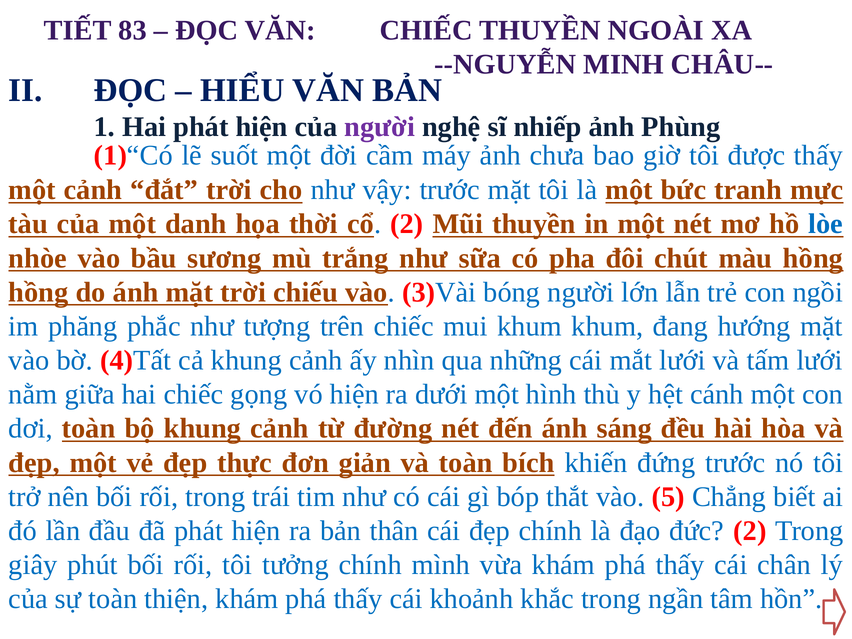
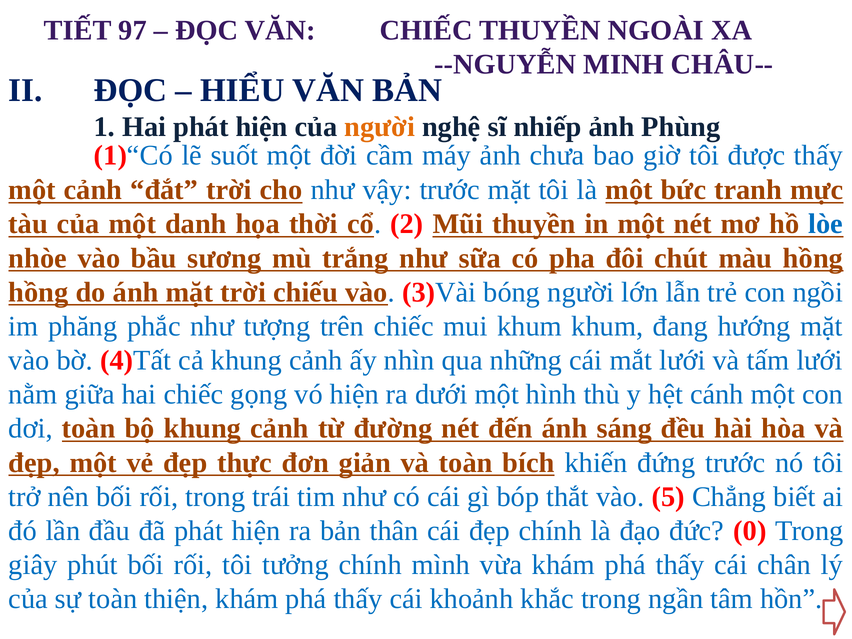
83: 83 -> 97
người at (380, 127) colour: purple -> orange
đức 2: 2 -> 0
